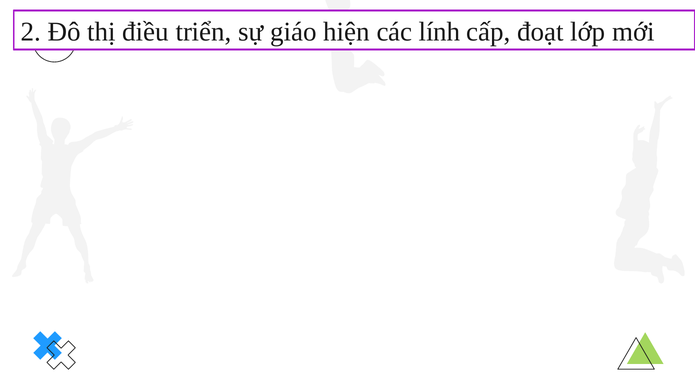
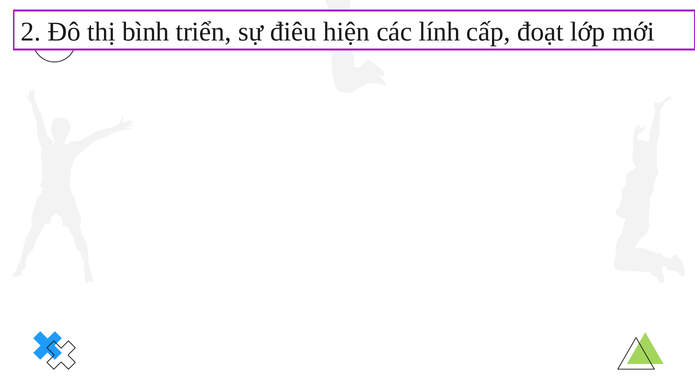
điều: điều -> bình
giáo: giáo -> điêu
